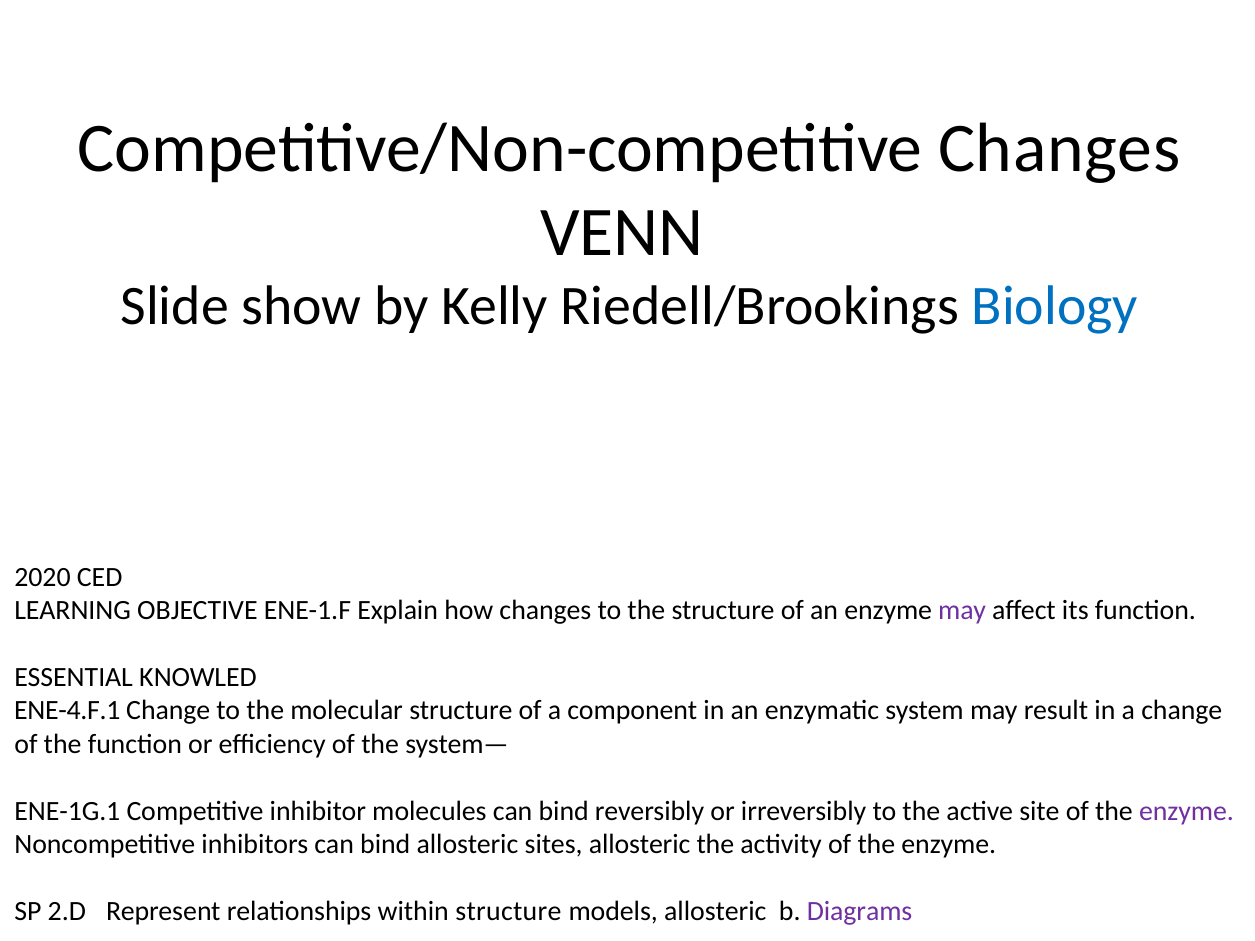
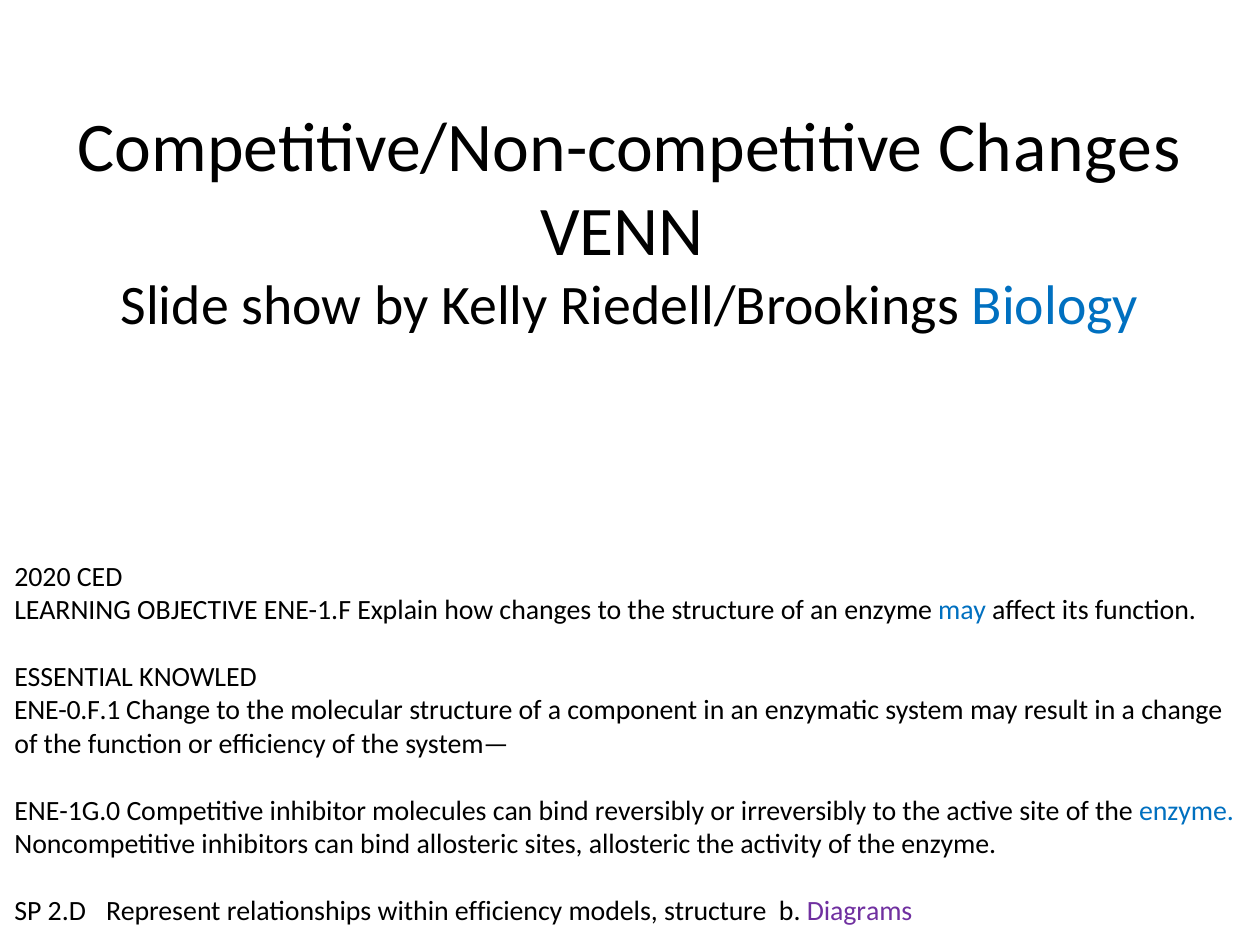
may at (962, 610) colour: purple -> blue
ENE-4.F.1: ENE-4.F.1 -> ENE-0.F.1
ENE-1G.1: ENE-1G.1 -> ENE-1G.0
enzyme at (1186, 811) colour: purple -> blue
within structure: structure -> efficiency
models allosteric: allosteric -> structure
